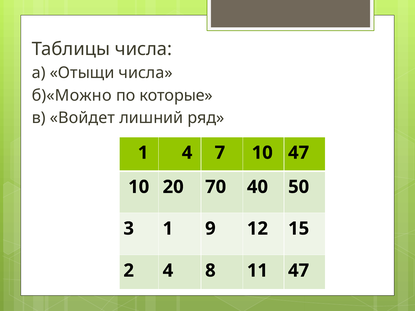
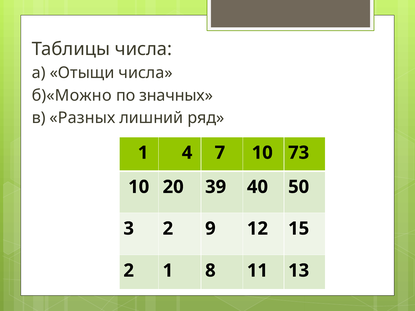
которые: которые -> значных
Войдет: Войдет -> Разных
10 47: 47 -> 73
70: 70 -> 39
3 1: 1 -> 2
2 4: 4 -> 1
11 47: 47 -> 13
